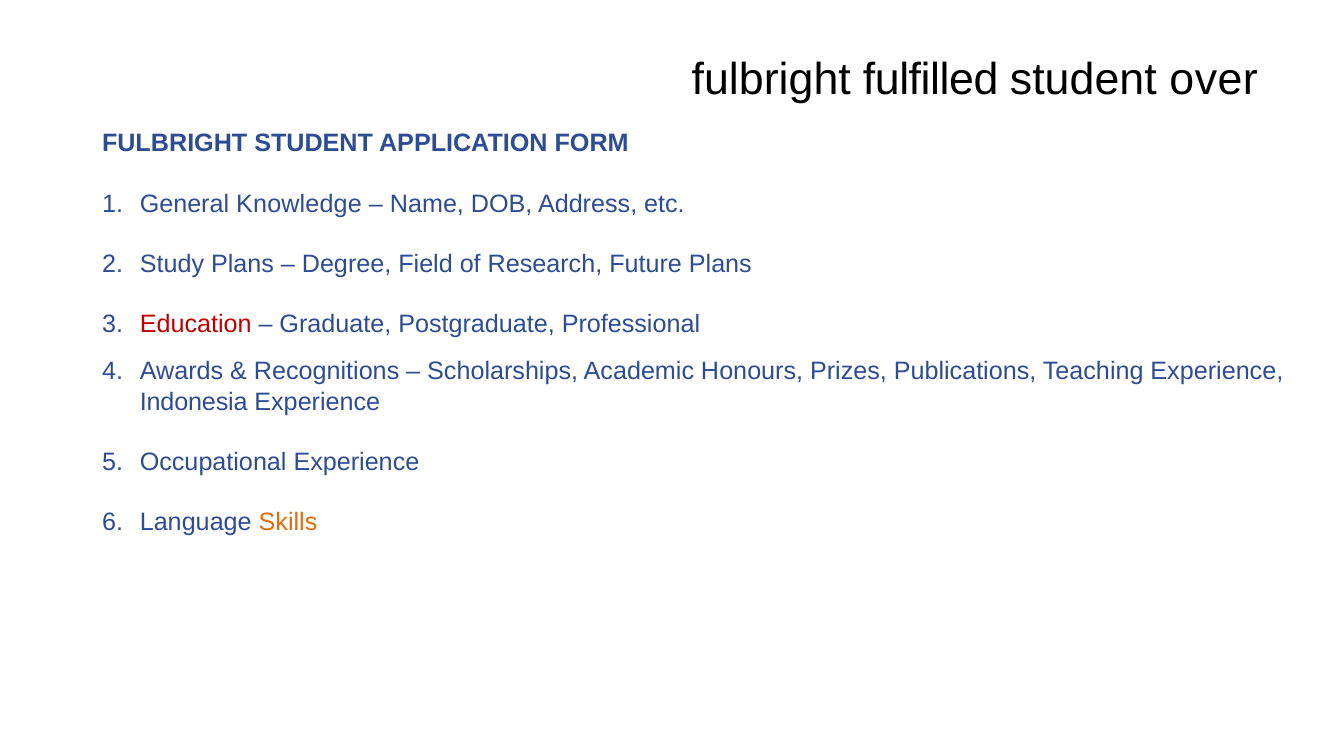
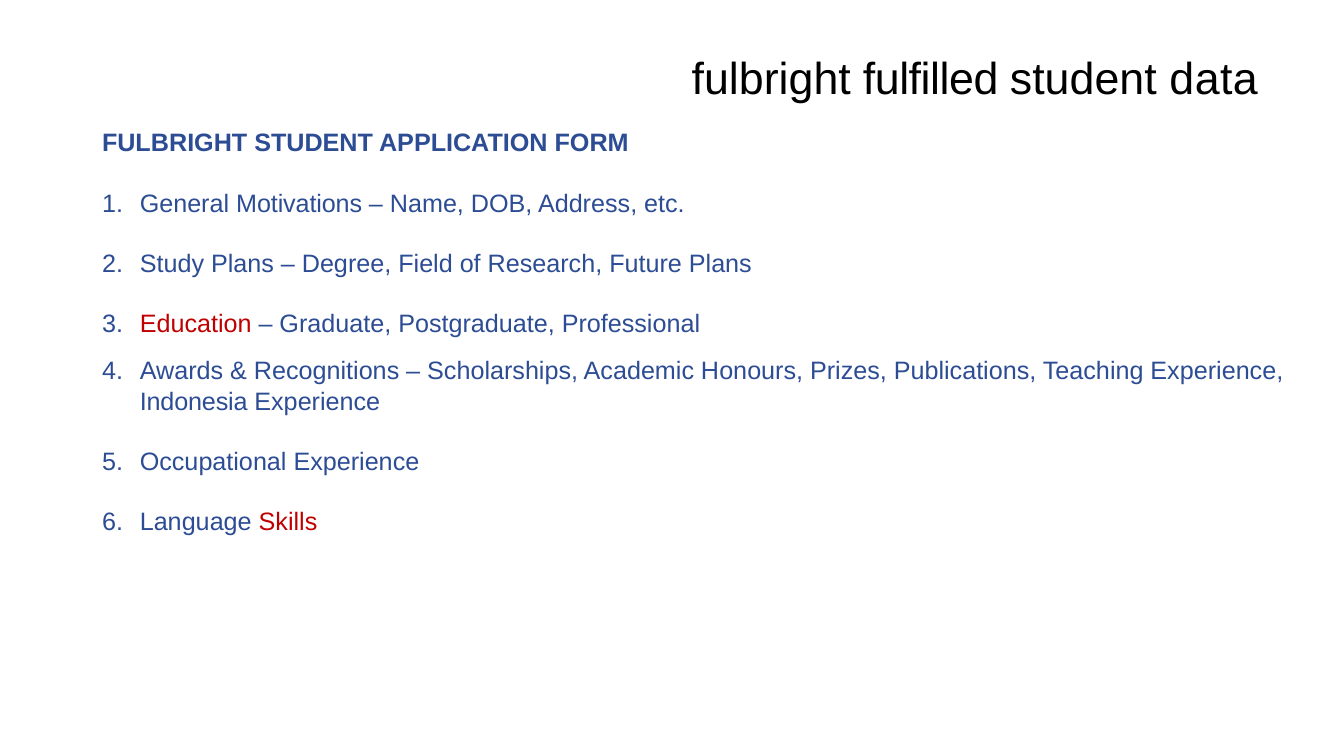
over: over -> data
Knowledge: Knowledge -> Motivations
Skills colour: orange -> red
